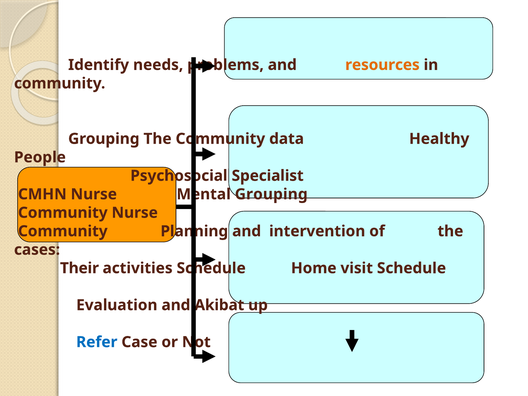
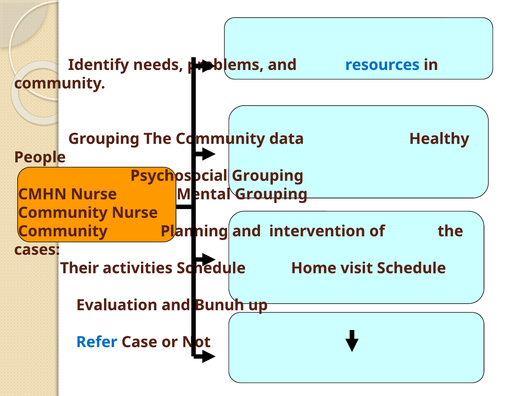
resources colour: orange -> blue
Psychosocial Specialist: Specialist -> Grouping
Akibat: Akibat -> Bunuh
